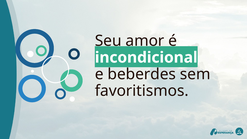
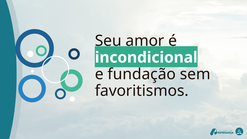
beberdes: beberdes -> fundação
